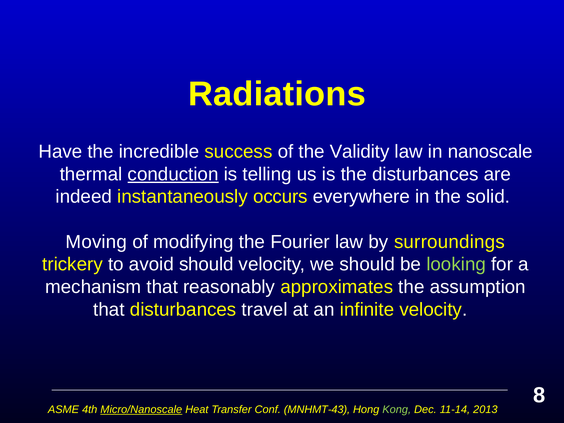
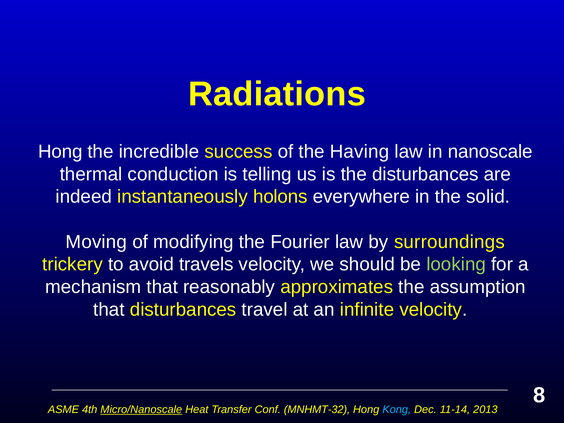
Have at (60, 152): Have -> Hong
Validity: Validity -> Having
conduction underline: present -> none
occurs: occurs -> holons
avoid should: should -> travels
MNHMT-43: MNHMT-43 -> MNHMT-32
Kong colour: light green -> light blue
